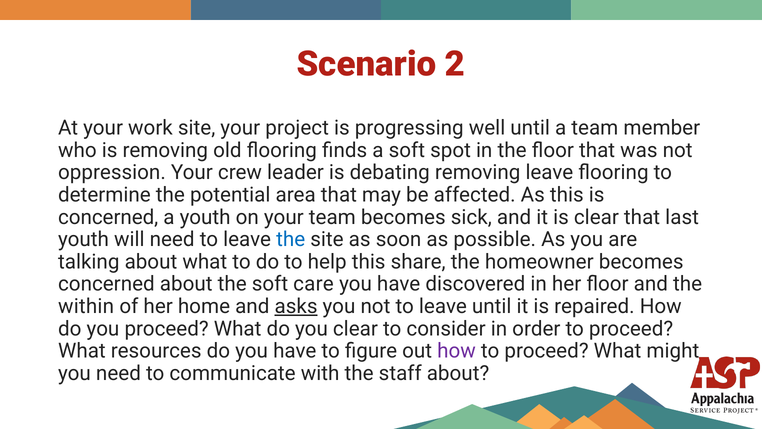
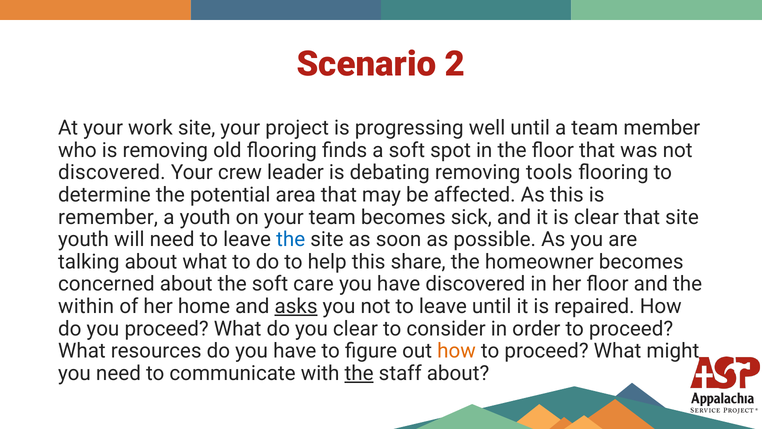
oppression at (112, 173): oppression -> discovered
removing leave: leave -> tools
concerned at (108, 217): concerned -> remember
that last: last -> site
how at (457, 351) colour: purple -> orange
the at (359, 373) underline: none -> present
